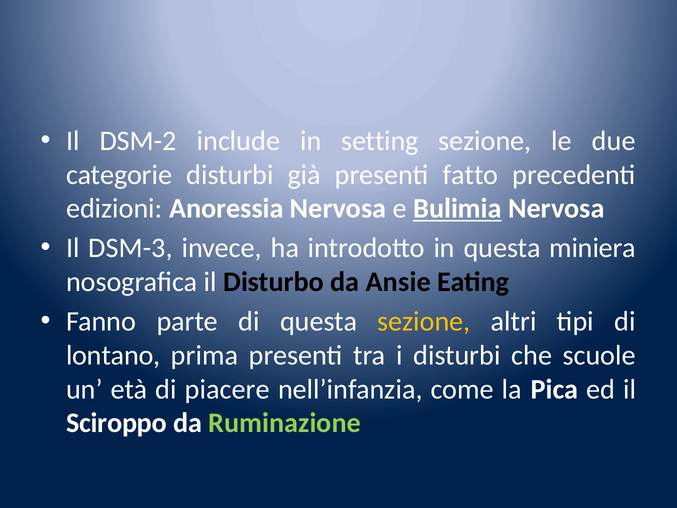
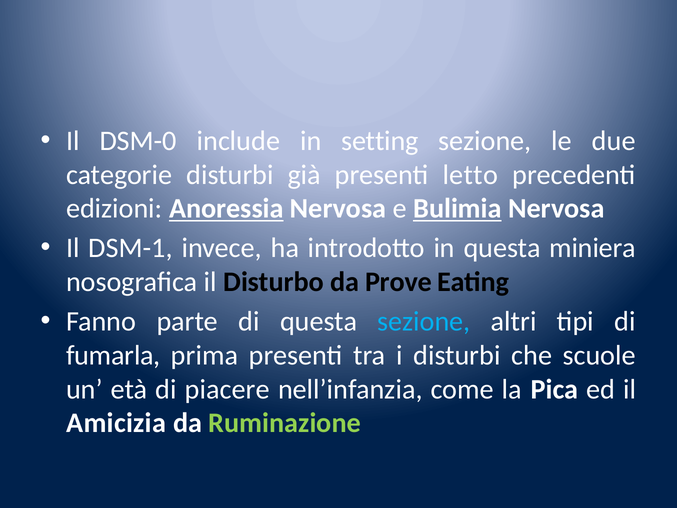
DSM-2: DSM-2 -> DSM-0
fatto: fatto -> letto
Anoressia underline: none -> present
DSM-3: DSM-3 -> DSM-1
Ansie: Ansie -> Prove
sezione at (424, 321) colour: yellow -> light blue
lontano: lontano -> fumarla
Sciroppo: Sciroppo -> Amicizia
